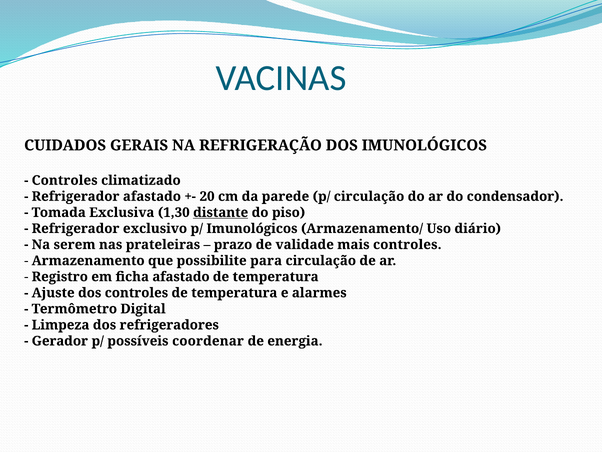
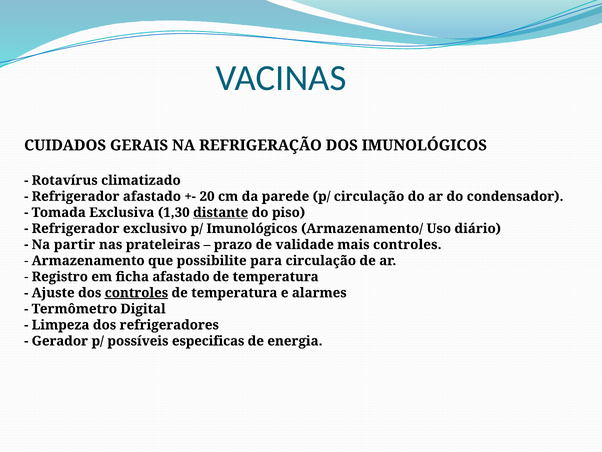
Controles at (65, 180): Controles -> Rotavírus
serem: serem -> partir
controles at (136, 293) underline: none -> present
coordenar: coordenar -> especificas
